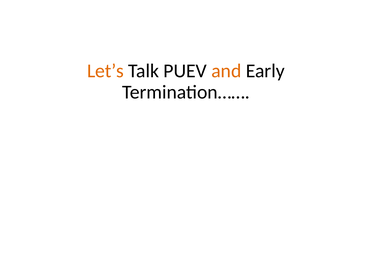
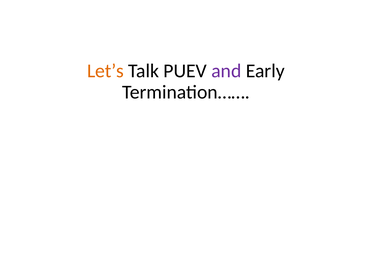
and colour: orange -> purple
